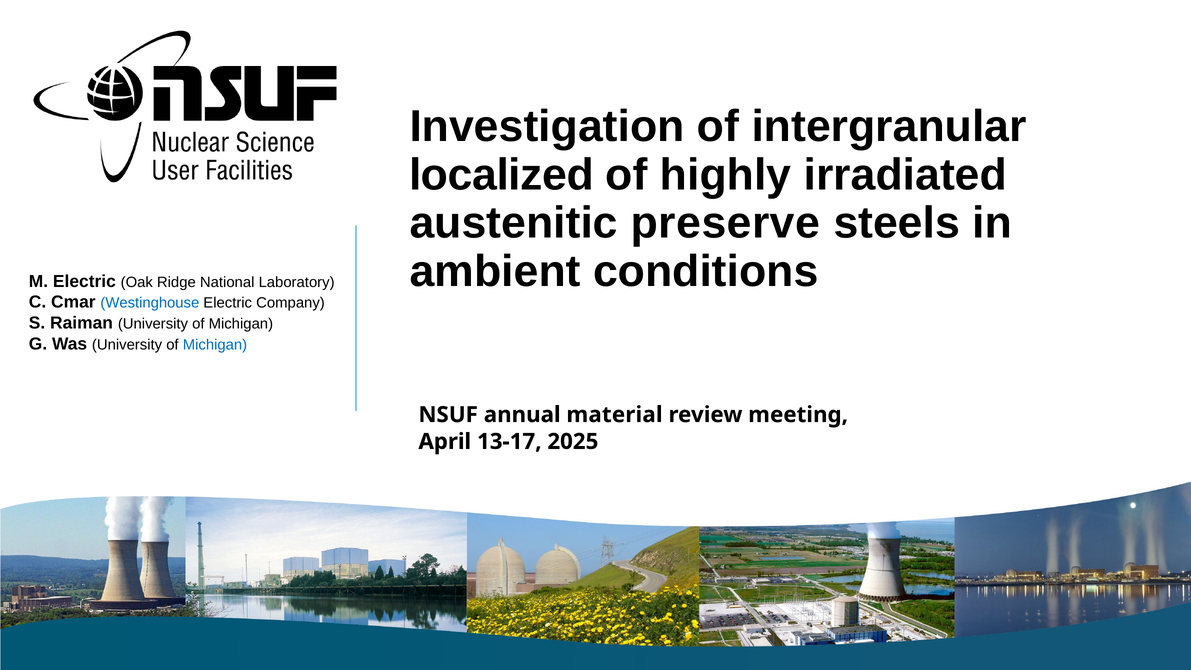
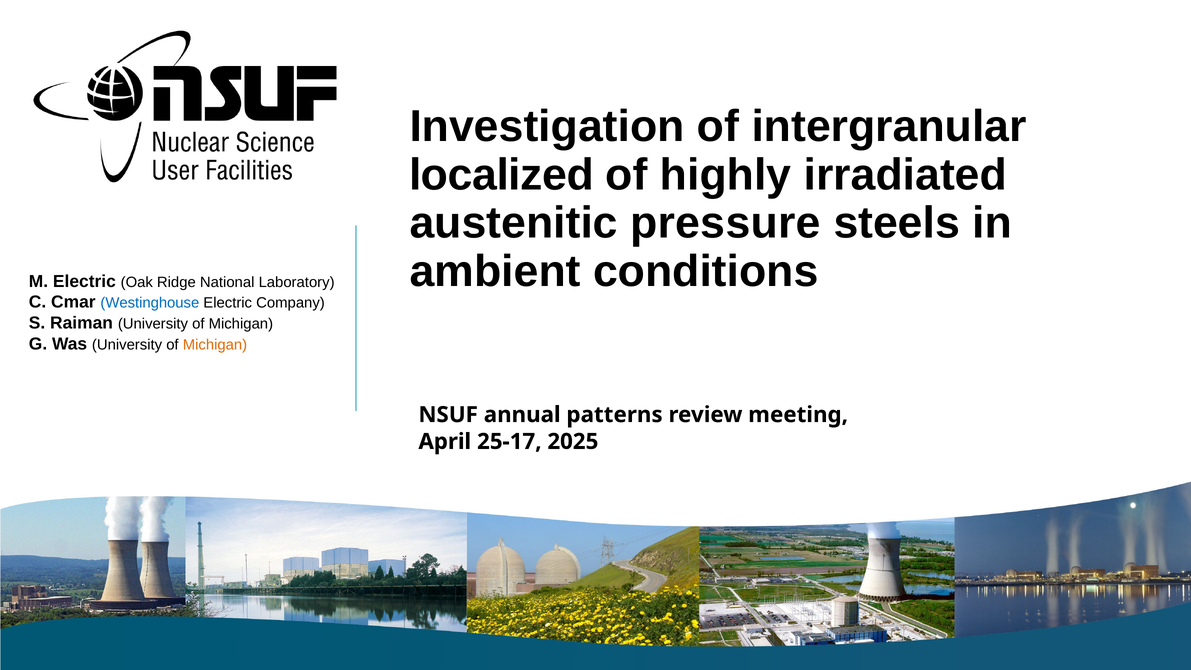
preserve: preserve -> pressure
Michigan at (215, 345) colour: blue -> orange
material: material -> patterns
13-17: 13-17 -> 25-17
